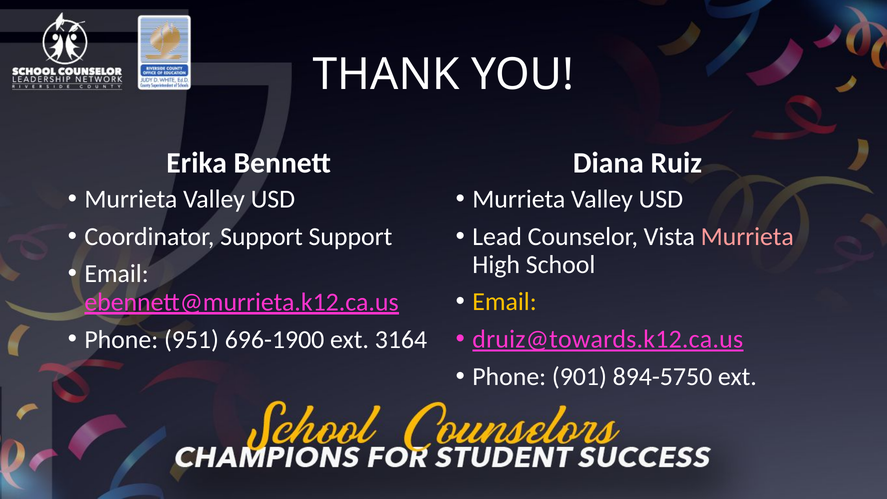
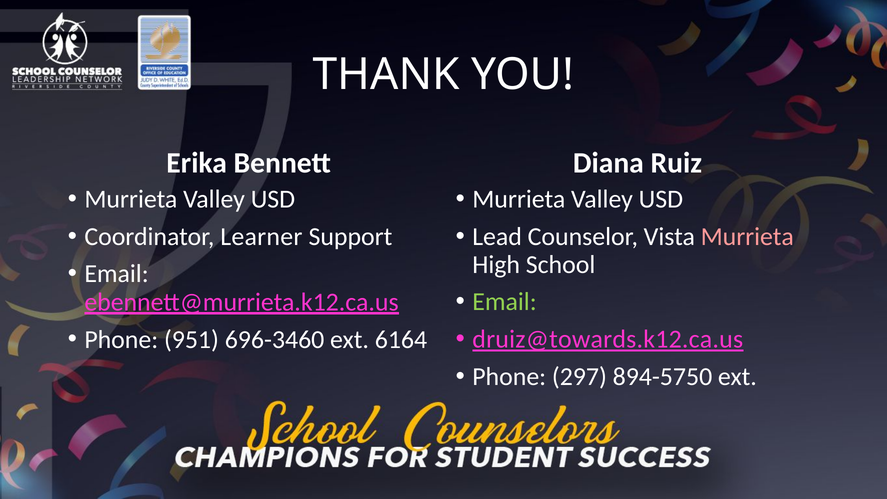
Coordinator Support: Support -> Learner
Email at (504, 302) colour: yellow -> light green
696-1900: 696-1900 -> 696-3460
3164: 3164 -> 6164
901: 901 -> 297
